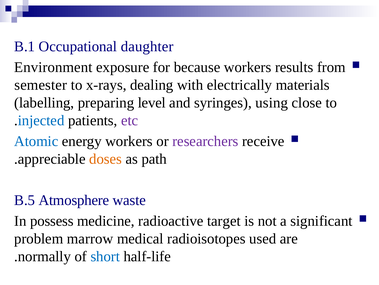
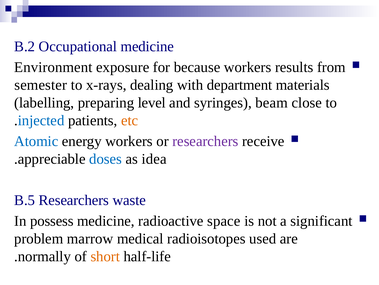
B.1: B.1 -> B.2
Occupational daughter: daughter -> medicine
electrically: electrically -> department
using: using -> beam
etc colour: purple -> orange
doses colour: orange -> blue
path: path -> idea
B.5 Atmosphere: Atmosphere -> Researchers
target: target -> space
short colour: blue -> orange
